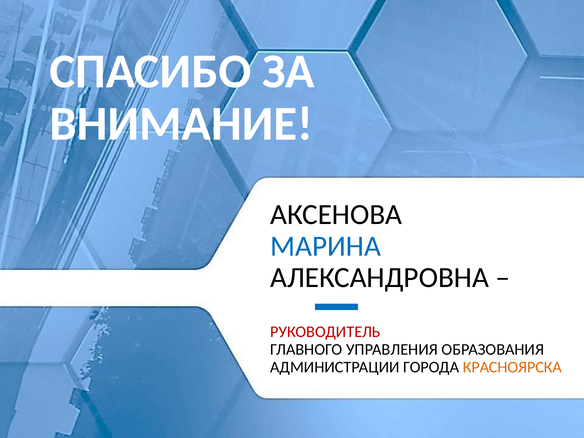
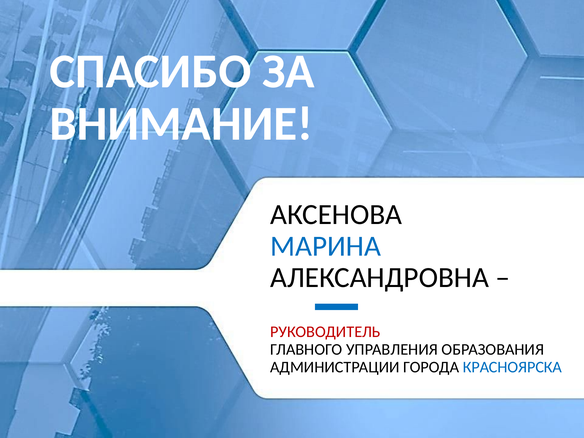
КРАСНОЯРСКА colour: orange -> blue
